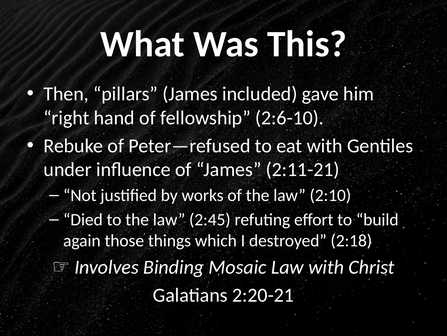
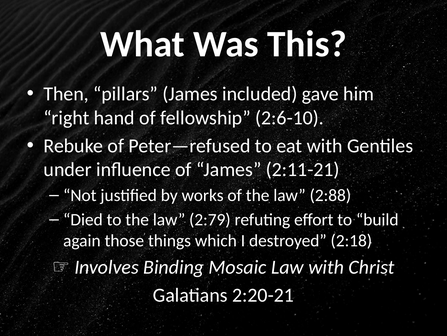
2:10: 2:10 -> 2:88
2:45: 2:45 -> 2:79
